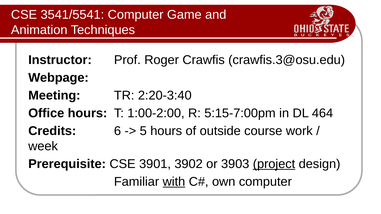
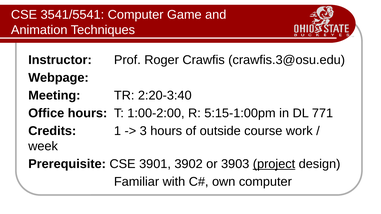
5:15-7:00pm: 5:15-7:00pm -> 5:15-1:00pm
464: 464 -> 771
6: 6 -> 1
5: 5 -> 3
with underline: present -> none
